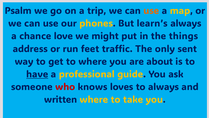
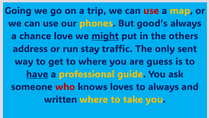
Psalm: Psalm -> Going
use at (151, 11) colour: orange -> red
learn’s: learn’s -> good’s
might underline: none -> present
things: things -> others
feet: feet -> stay
about: about -> guess
